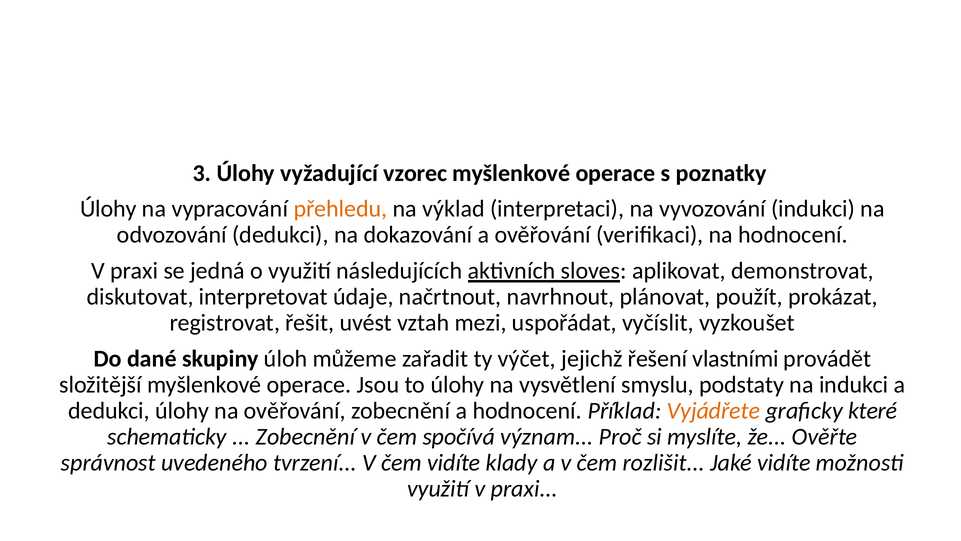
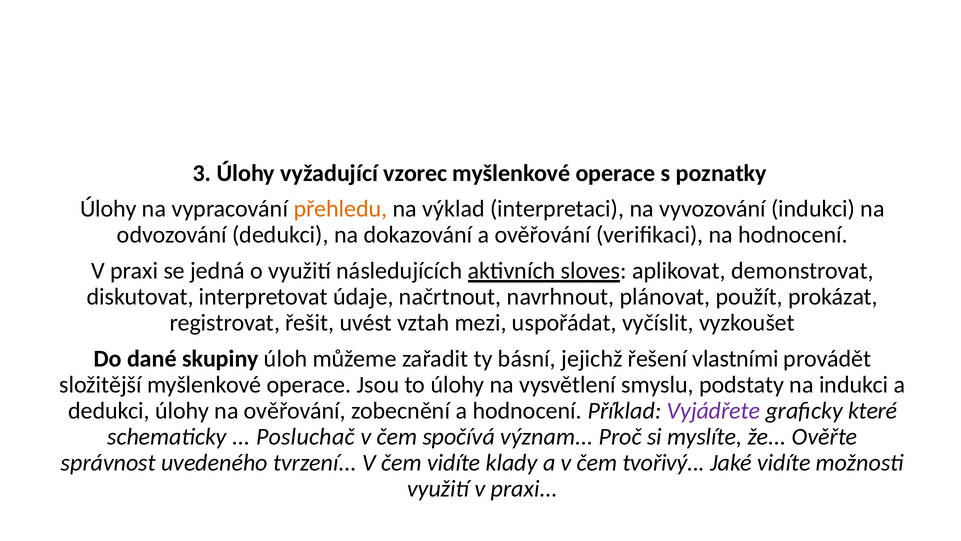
výčet: výčet -> básní
Vyjádřete colour: orange -> purple
Zobecnění at (305, 436): Zobecnění -> Posluchač
rozlišit: rozlišit -> tvořivý
